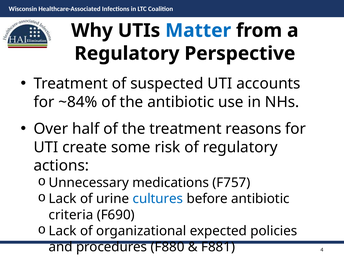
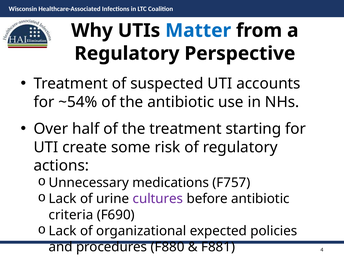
~84%: ~84% -> ~54%
reasons: reasons -> starting
cultures colour: blue -> purple
